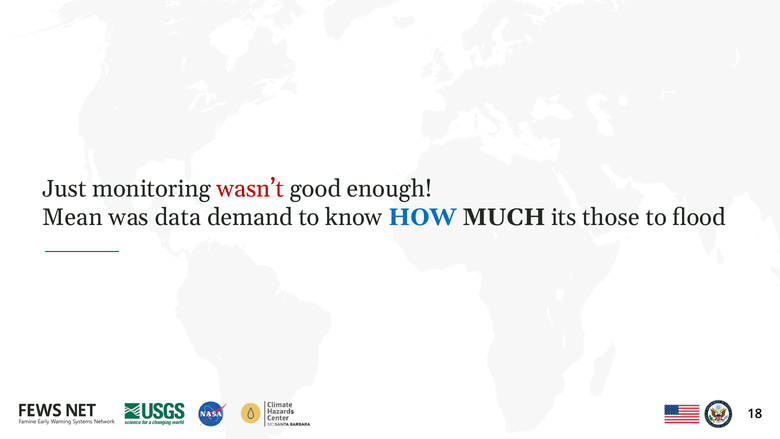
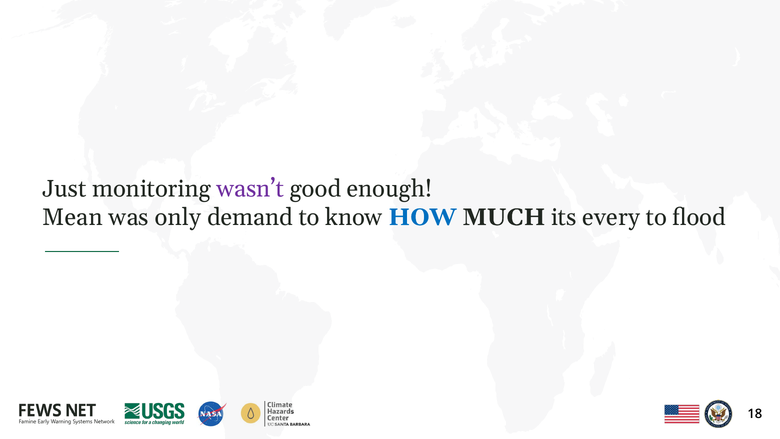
wasn’t colour: red -> purple
data: data -> only
those: those -> every
